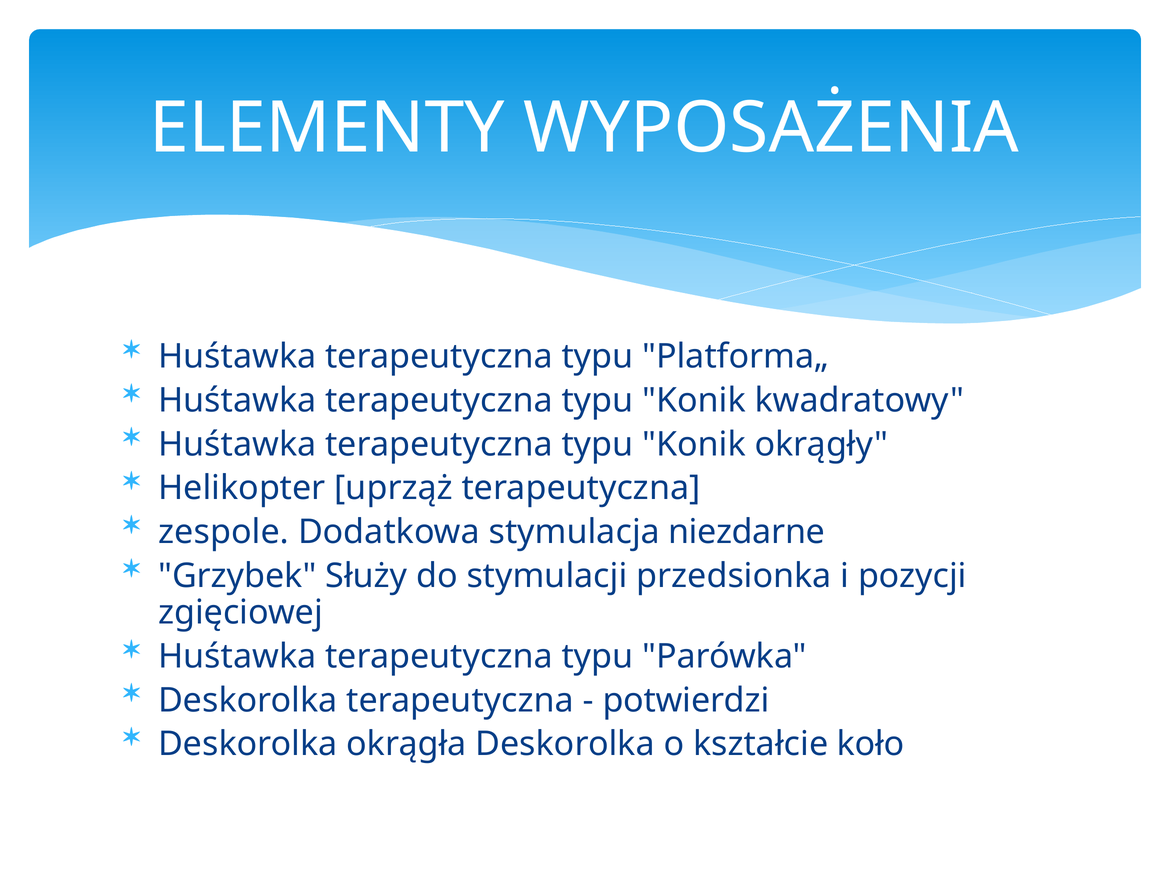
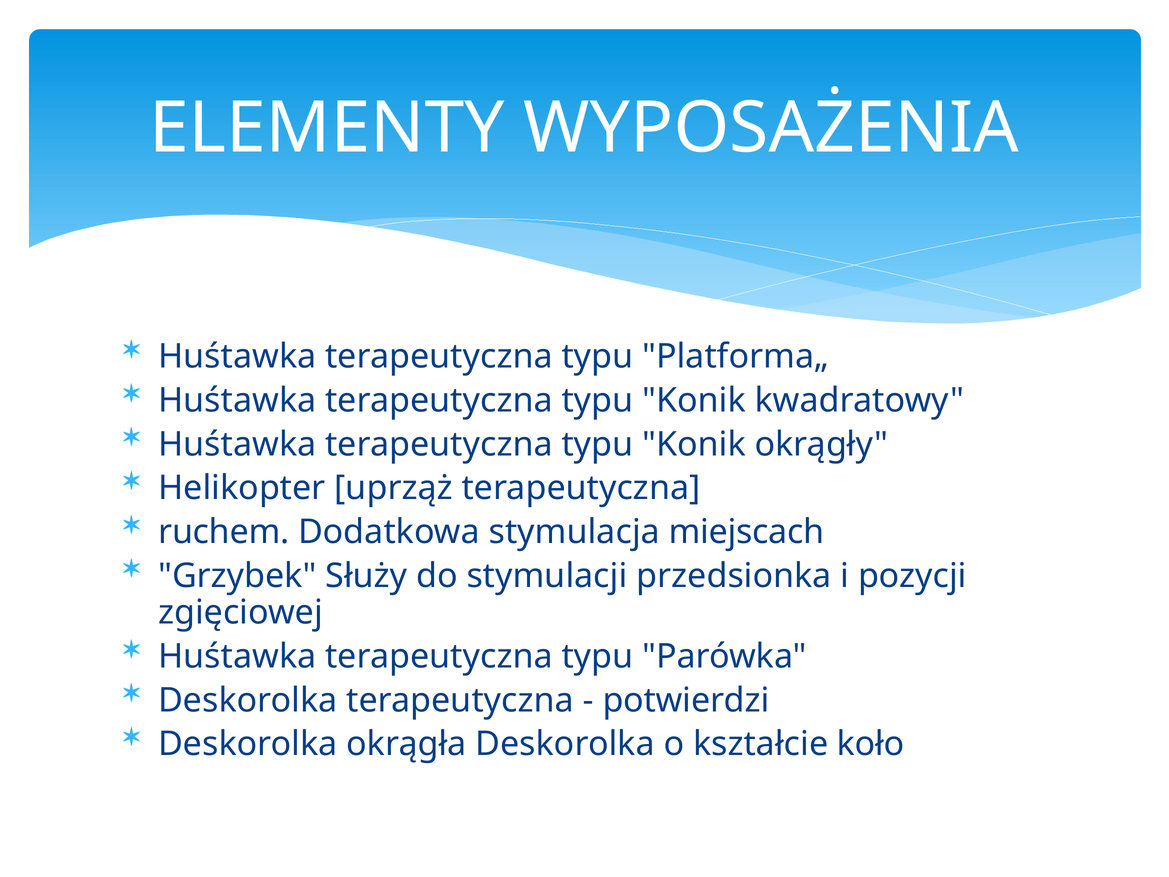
zespole: zespole -> ruchem
niezdarne: niezdarne -> miejscach
